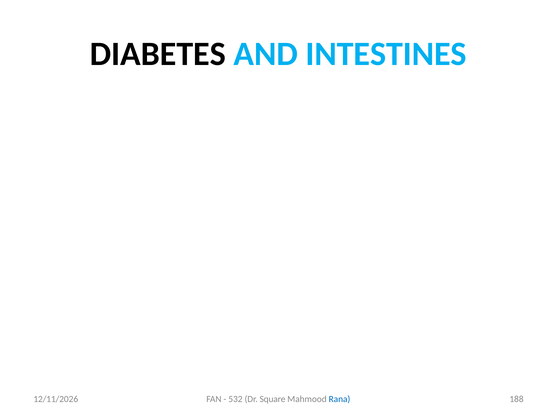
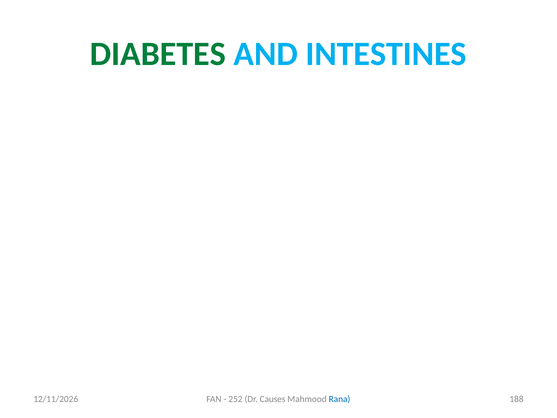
DIABETES colour: black -> green
532: 532 -> 252
Square: Square -> Causes
